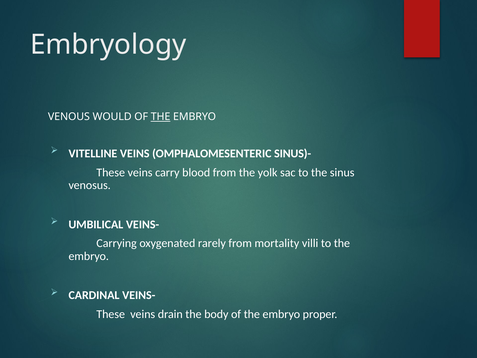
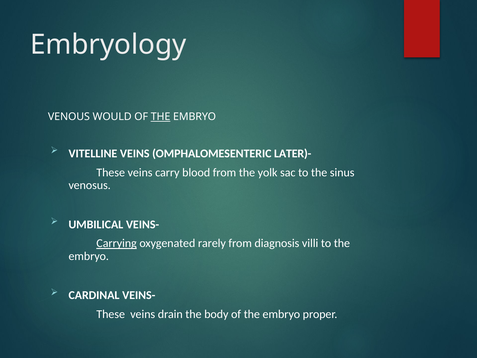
SINUS)-: SINUS)- -> LATER)-
Carrying underline: none -> present
mortality: mortality -> diagnosis
